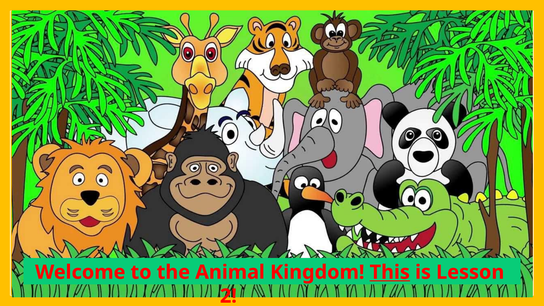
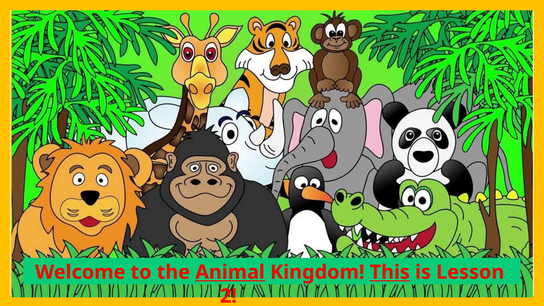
Animal underline: none -> present
